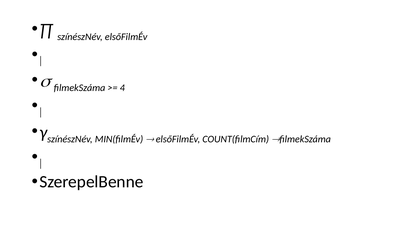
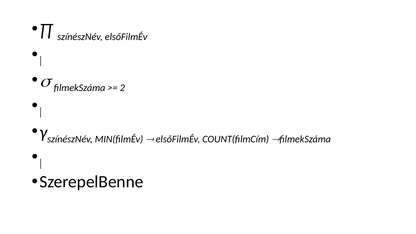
4: 4 -> 2
